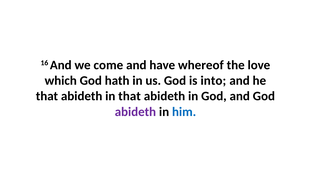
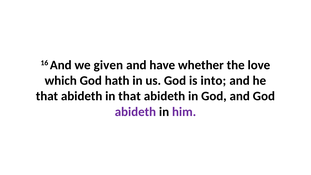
come: come -> given
whereof: whereof -> whether
him colour: blue -> purple
